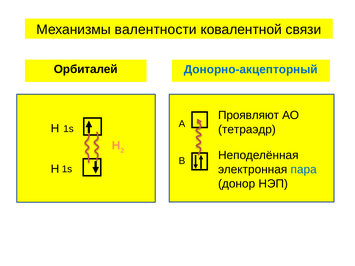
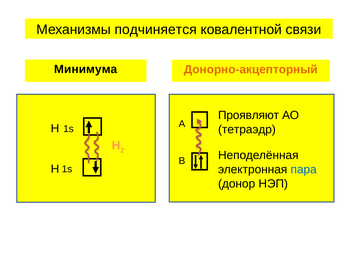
валентности: валентности -> подчиняется
Орбиталей: Орбиталей -> Минимума
Донорно-акцепторный colour: blue -> orange
